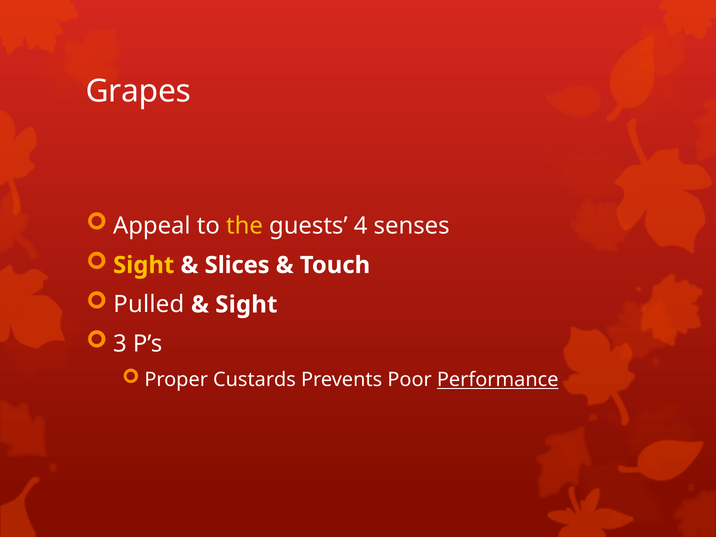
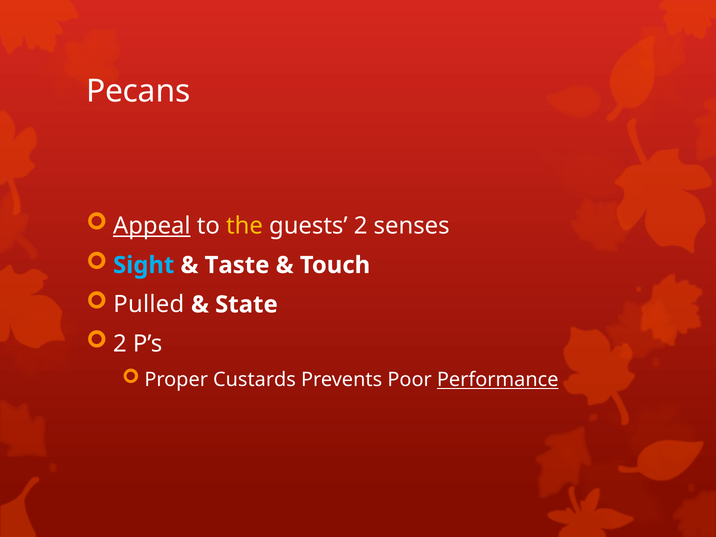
Grapes: Grapes -> Pecans
Appeal underline: none -> present
guests 4: 4 -> 2
Sight at (144, 265) colour: yellow -> light blue
Slices: Slices -> Taste
Sight at (246, 305): Sight -> State
3 at (120, 344): 3 -> 2
